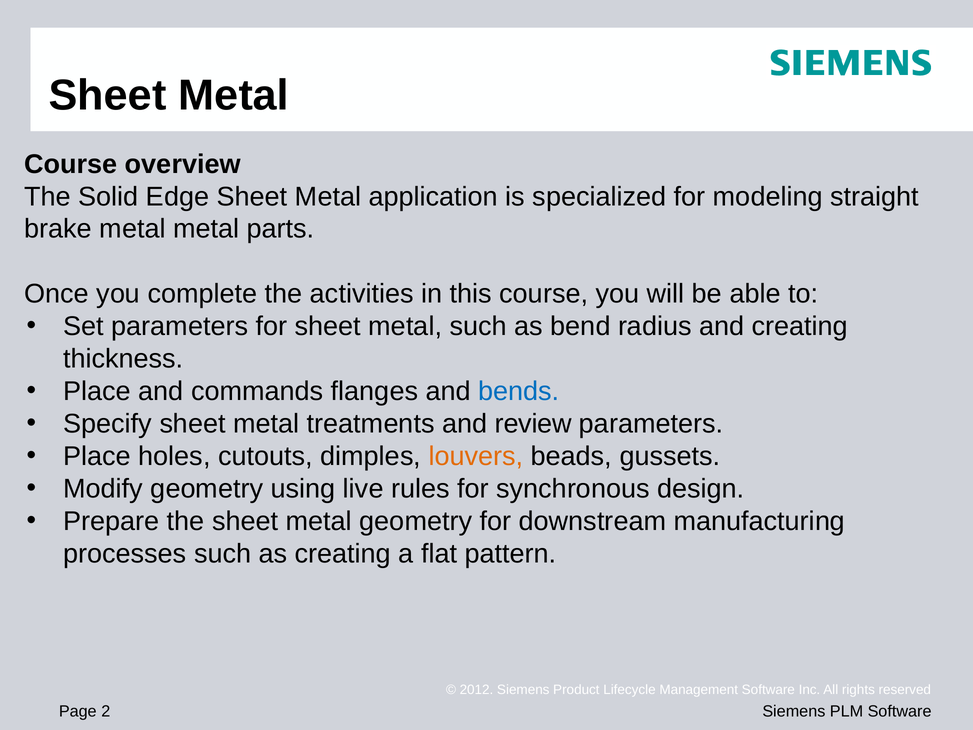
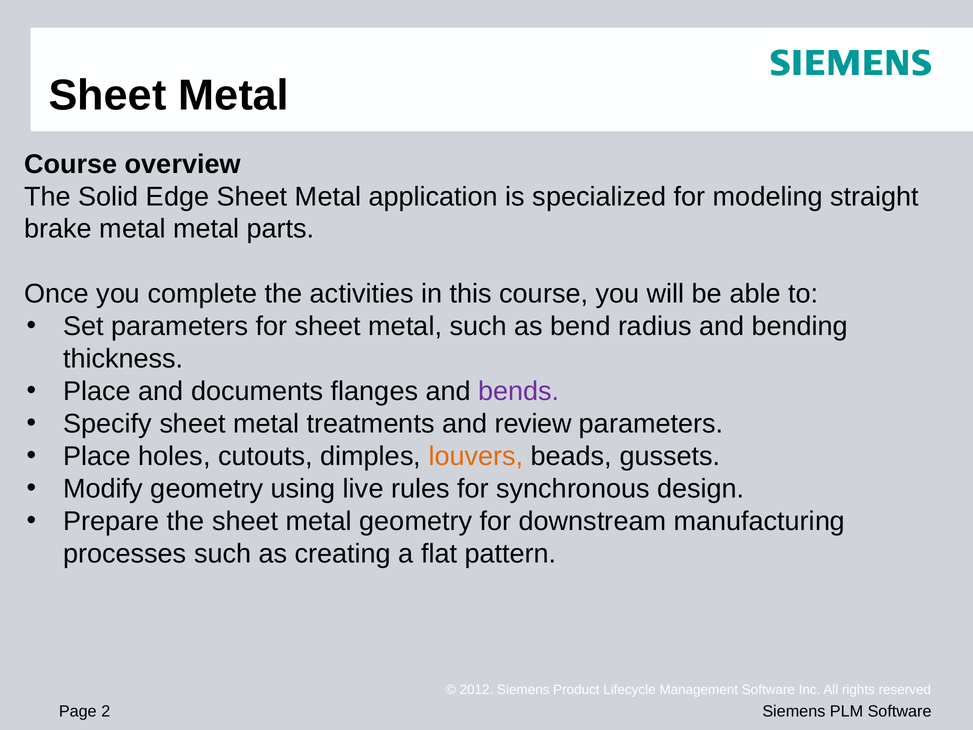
and creating: creating -> bending
commands: commands -> documents
bends colour: blue -> purple
